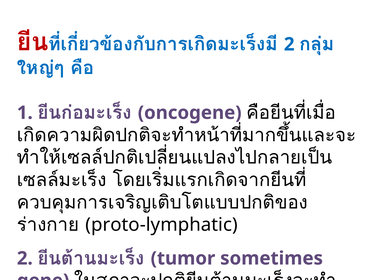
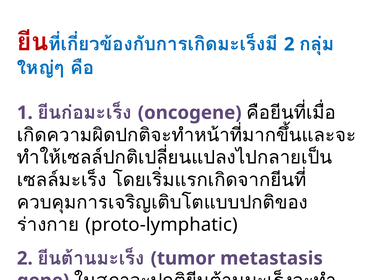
sometimes: sometimes -> metastasis
